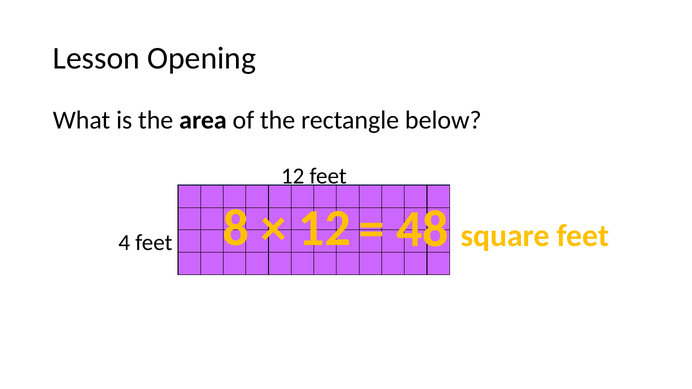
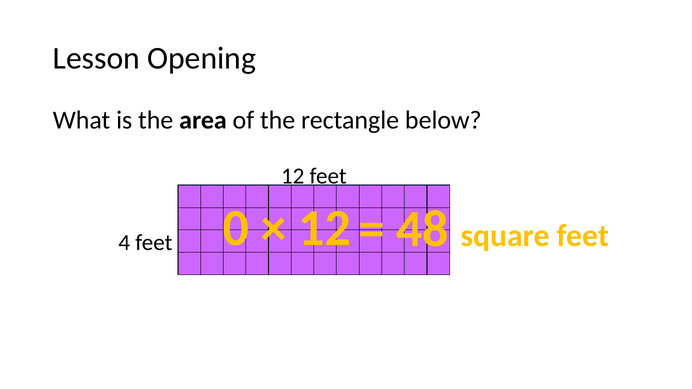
8: 8 -> 0
